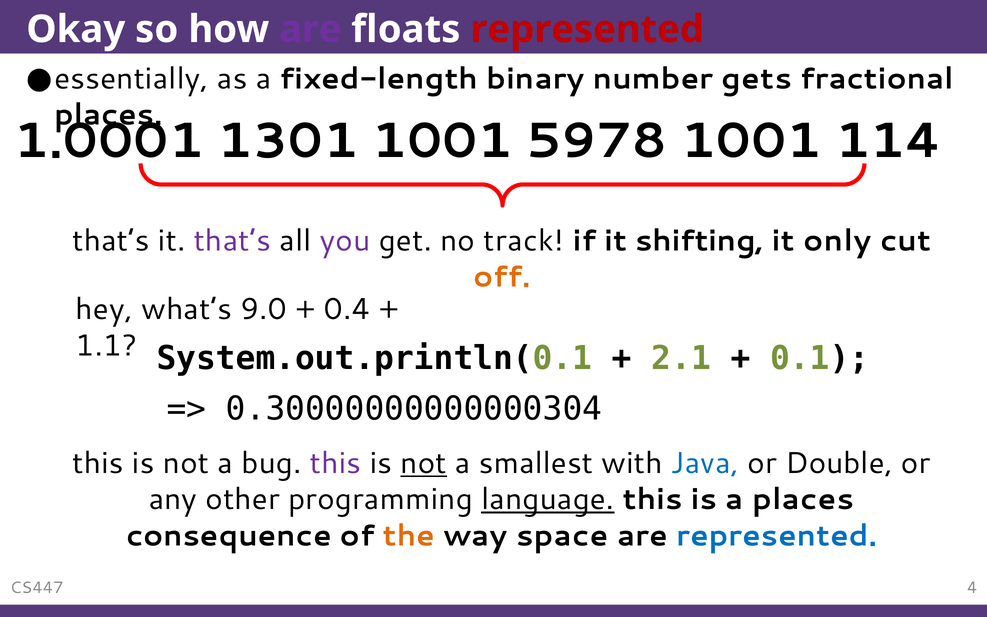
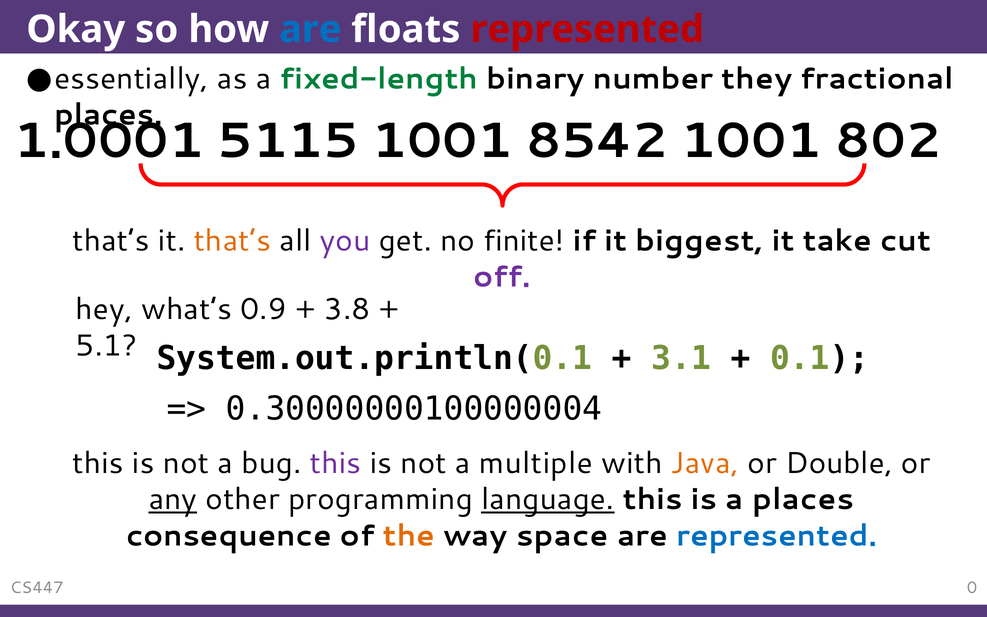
are at (310, 29) colour: purple -> blue
fixed-length colour: black -> green
gets: gets -> they
1301: 1301 -> 5115
5978: 5978 -> 8542
114: 114 -> 802
that’s at (232, 241) colour: purple -> orange
track: track -> finite
shifting: shifting -> biggest
only: only -> take
off colour: orange -> purple
9.0: 9.0 -> 0.9
0.4: 0.4 -> 3.8
1.1: 1.1 -> 5.1
2.1: 2.1 -> 3.1
0.30000000000000304: 0.30000000000000304 -> 0.30000000100000004
not at (424, 463) underline: present -> none
smallest: smallest -> multiple
Java colour: blue -> orange
any underline: none -> present
4: 4 -> 0
